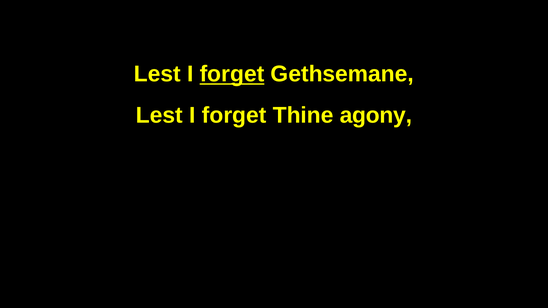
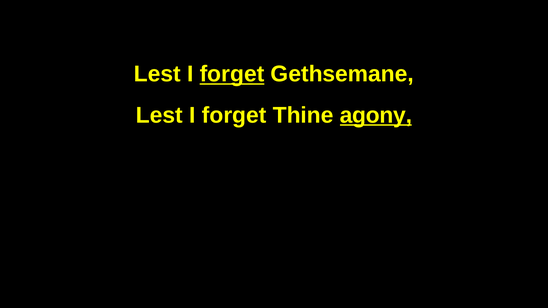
agony underline: none -> present
